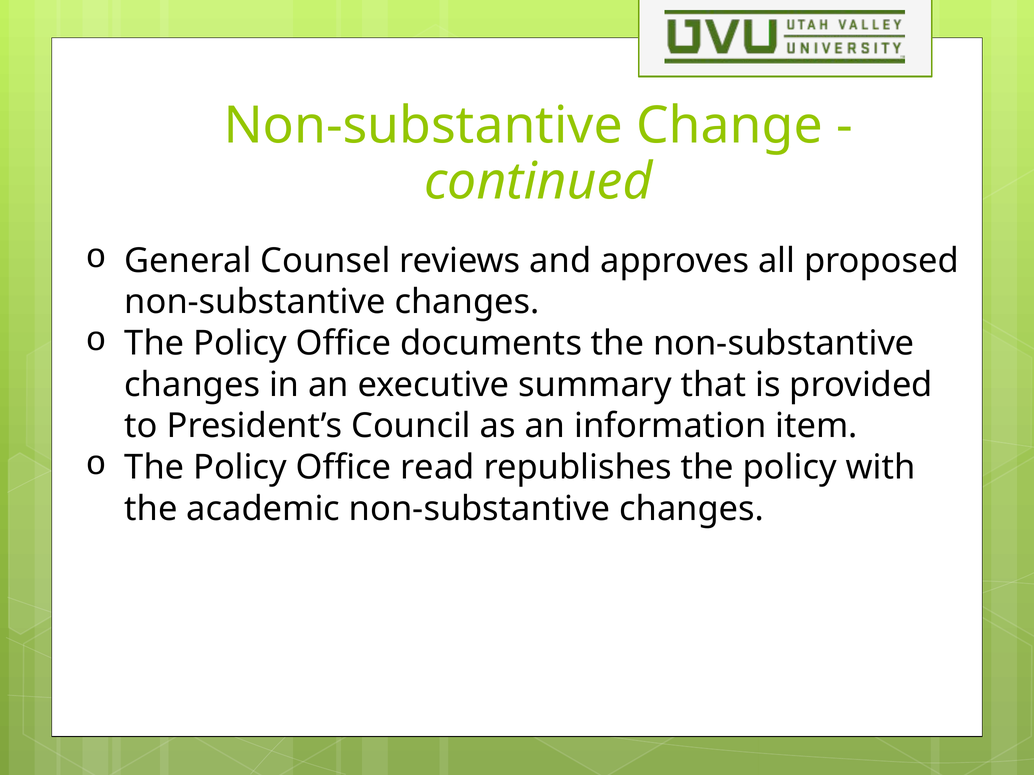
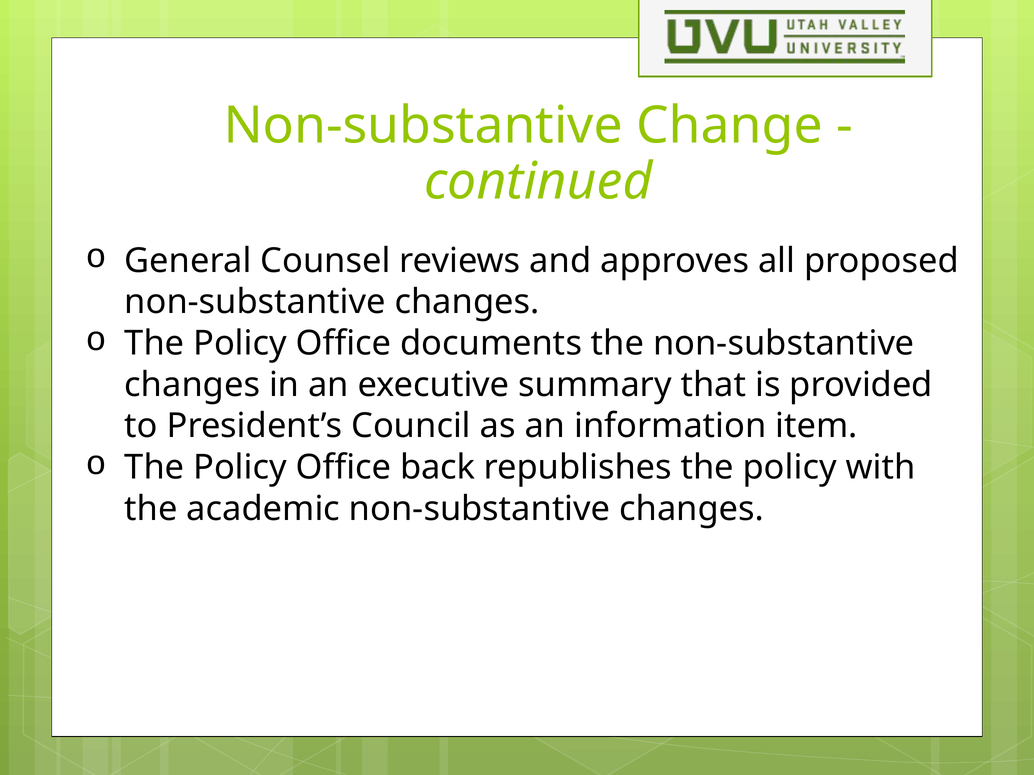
read: read -> back
